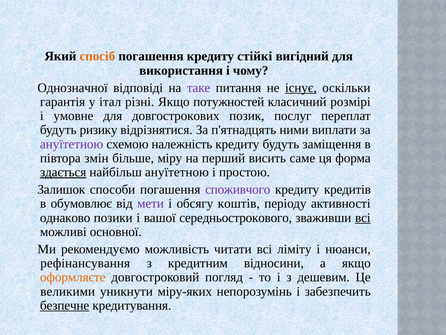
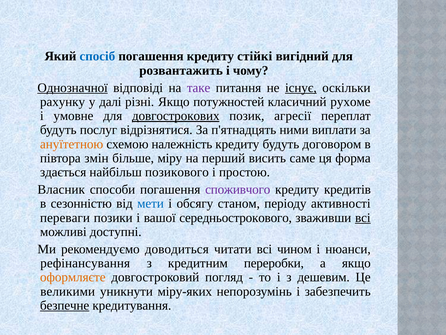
спосіб colour: orange -> blue
використання: використання -> розвантажить
Однозначної underline: none -> present
гарантія: гарантія -> рахунку
італ: італ -> далі
розмірі: розмірі -> рухоме
довгострокових underline: none -> present
послуг: послуг -> агресії
ризику: ризику -> послуг
ануїтетною at (72, 144) colour: purple -> orange
заміщення: заміщення -> договором
здається underline: present -> none
найбільш ануїтетною: ануїтетною -> позикового
Залишок: Залишок -> Власник
обумовлює: обумовлює -> сезонністю
мети colour: purple -> blue
коштів: коштів -> станом
однаково: однаково -> переваги
основної: основної -> доступні
можливість: можливість -> доводиться
ліміту: ліміту -> чином
відносини: відносини -> переробки
